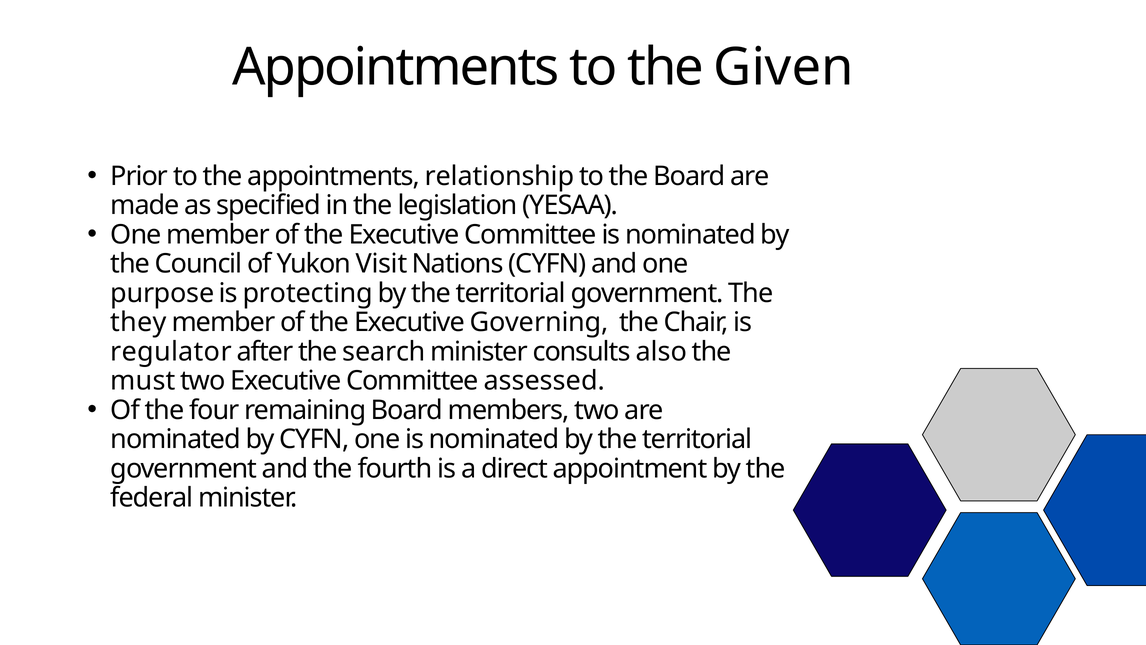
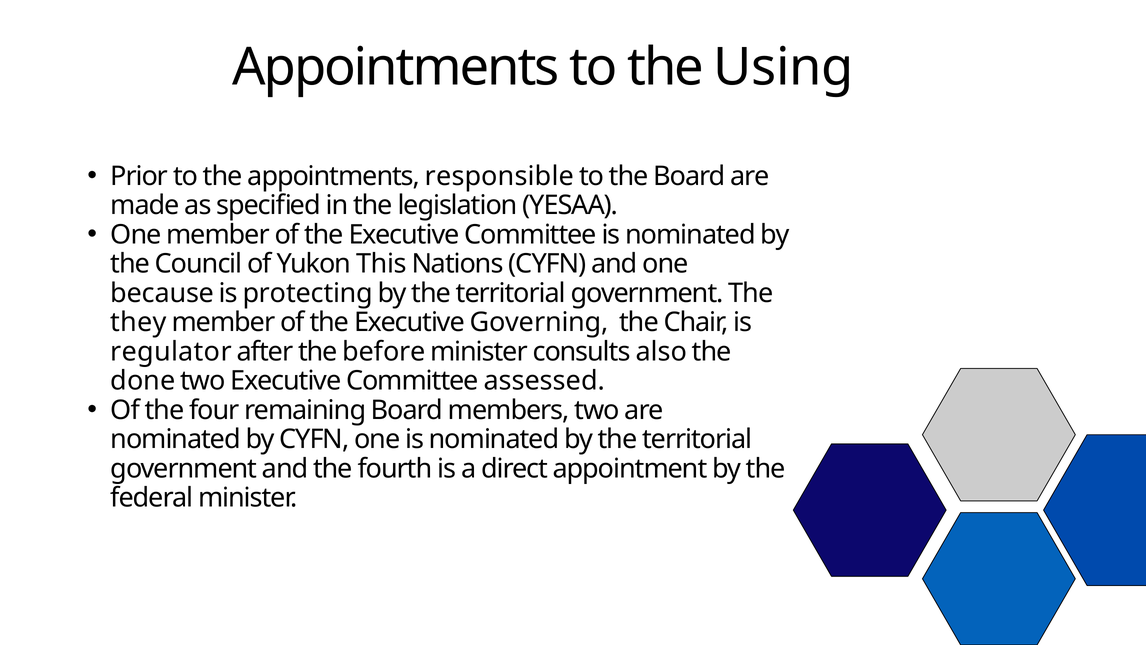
Given: Given -> Using
relationship: relationship -> responsible
Visit: Visit -> This
purpose: purpose -> because
search: search -> before
must: must -> done
